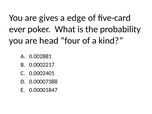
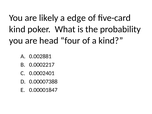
gives: gives -> likely
ever at (17, 29): ever -> kind
